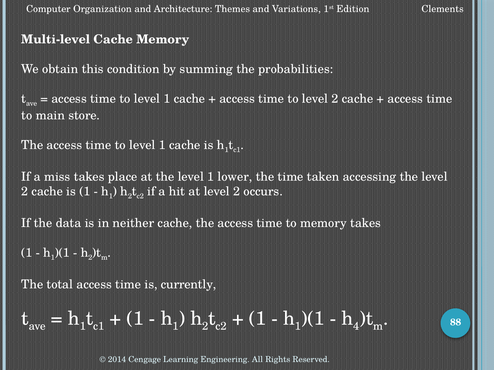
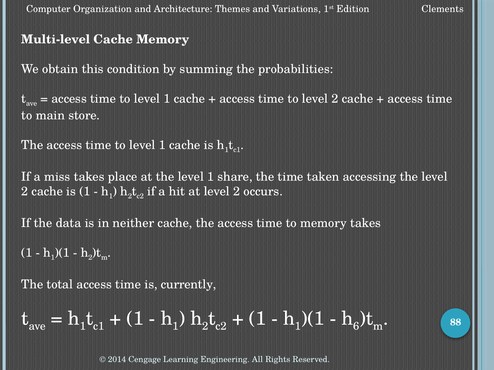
lower: lower -> share
4: 4 -> 6
